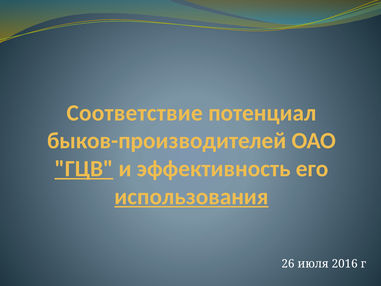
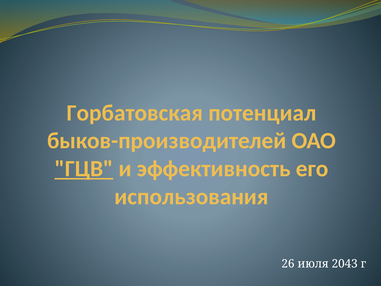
Соответствие: Соответствие -> Горбатовская
использования underline: present -> none
2016: 2016 -> 2043
